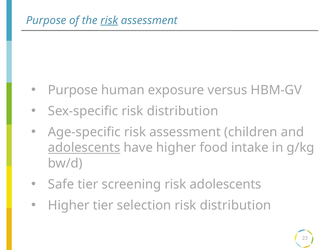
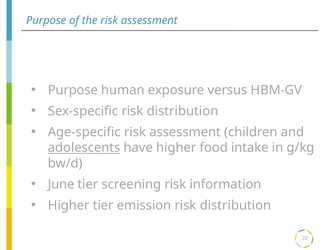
risk at (109, 20) underline: present -> none
Safe: Safe -> June
risk adolescents: adolescents -> information
selection: selection -> emission
